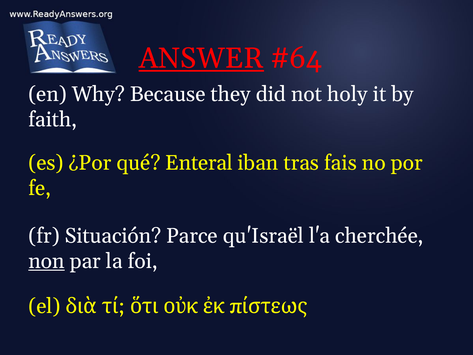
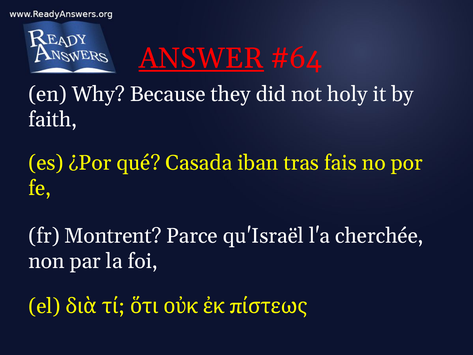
Enteral: Enteral -> Casada
Situación: Situación -> Montrent
non underline: present -> none
